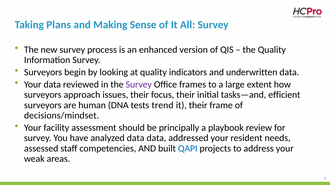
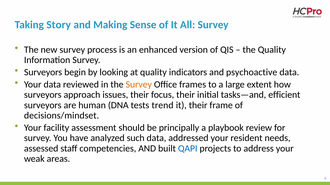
Plans: Plans -> Story
underwritten: underwritten -> psychoactive
Survey at (139, 85) colour: purple -> orange
analyzed data: data -> such
